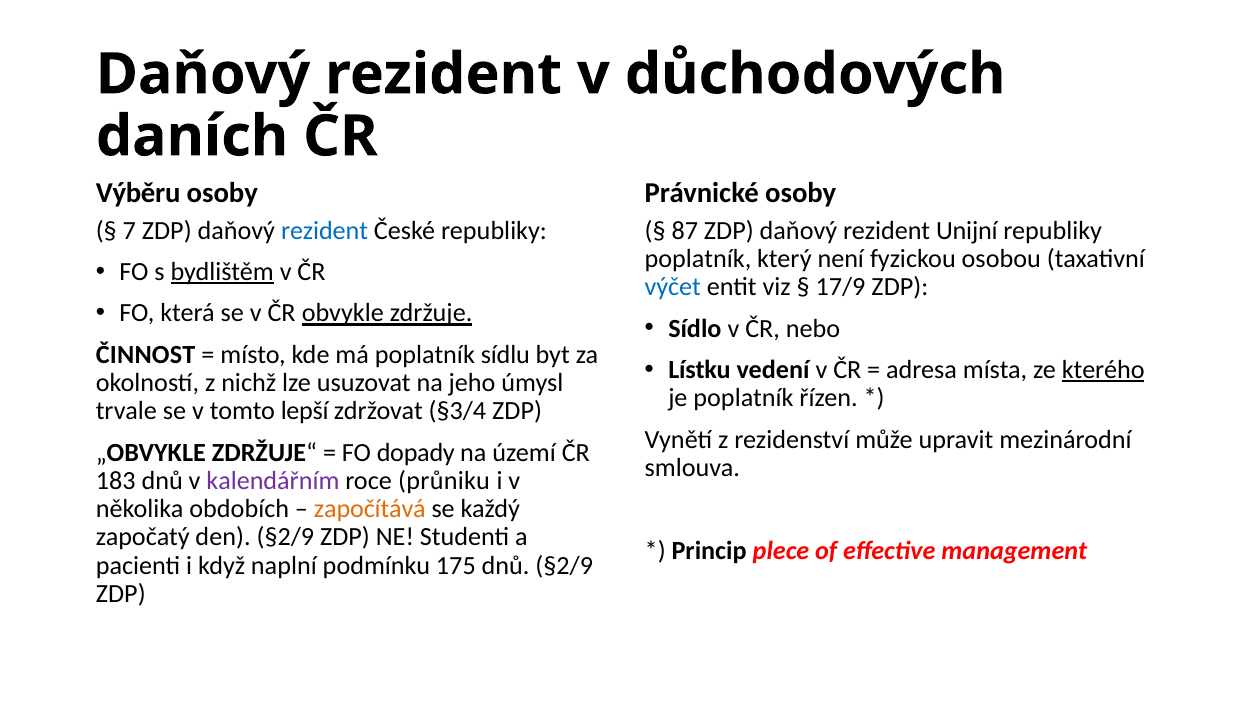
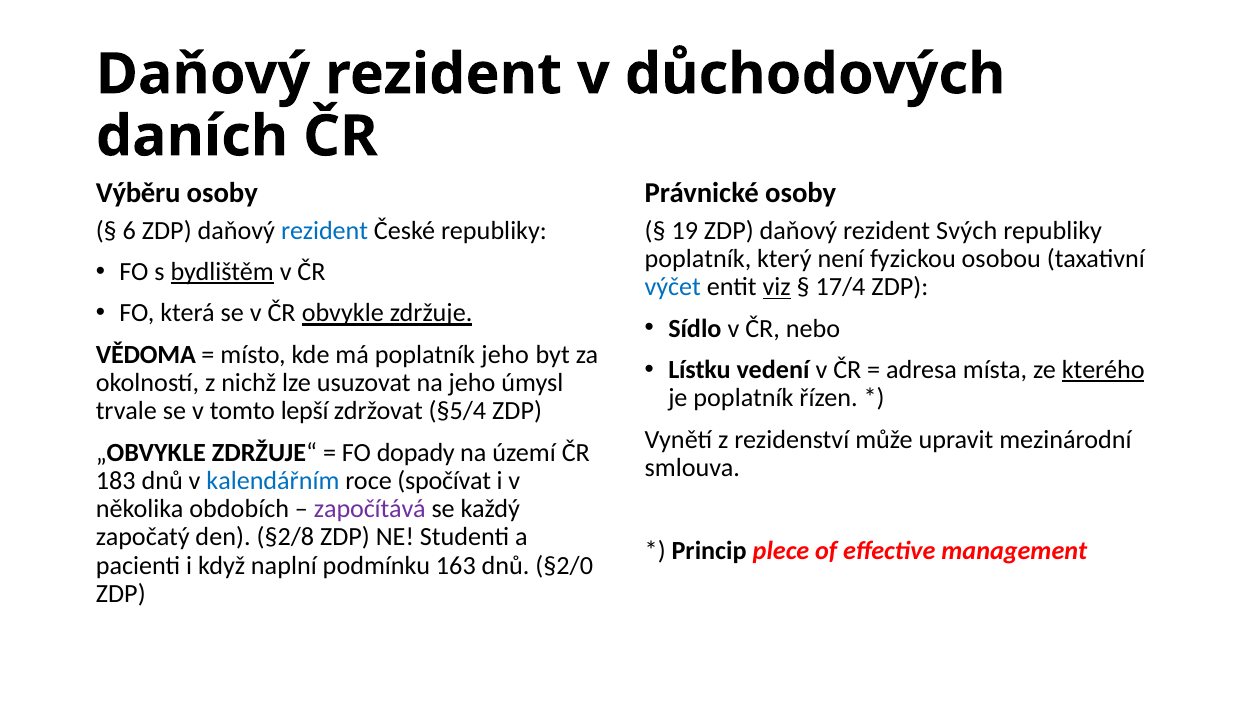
7: 7 -> 6
87: 87 -> 19
Unijní: Unijní -> Svých
viz underline: none -> present
17/9: 17/9 -> 17/4
ČINNOST: ČINNOST -> VĚDOMA
poplatník sídlu: sídlu -> jeho
§3/4: §3/4 -> §5/4
kalendářním colour: purple -> blue
průniku: průniku -> spočívat
započítává colour: orange -> purple
den §2/9: §2/9 -> §2/8
175: 175 -> 163
dnů §2/9: §2/9 -> §2/0
